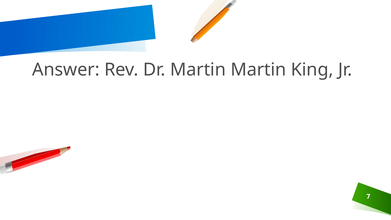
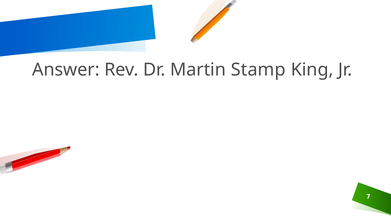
Martin Martin: Martin -> Stamp
